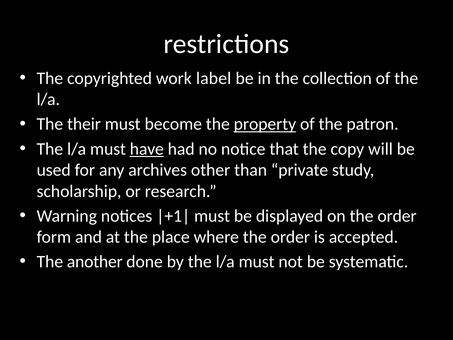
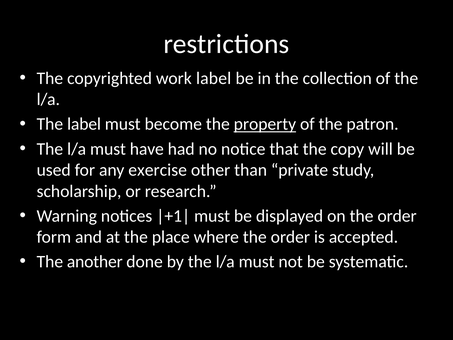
The their: their -> label
have underline: present -> none
archives: archives -> exercise
